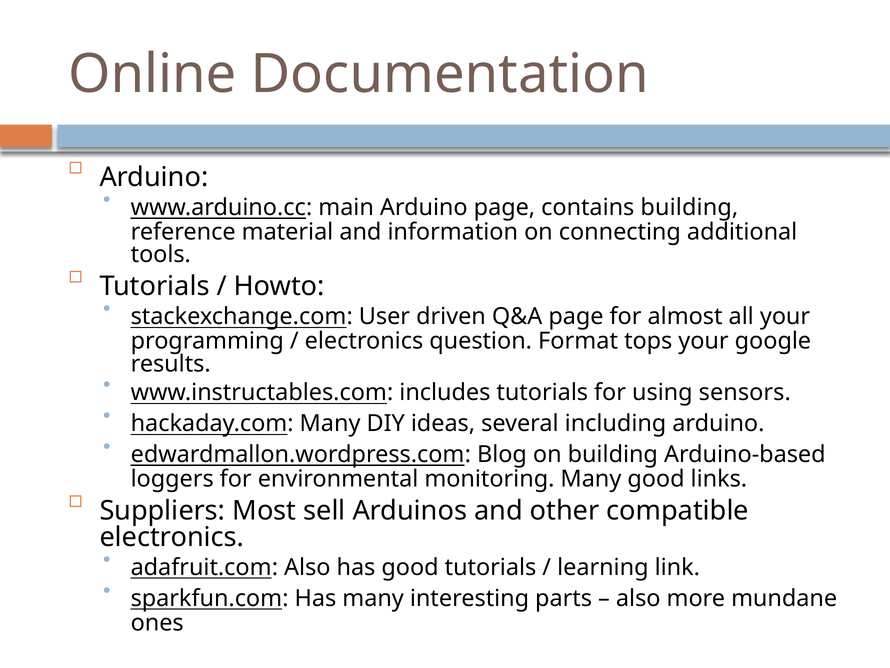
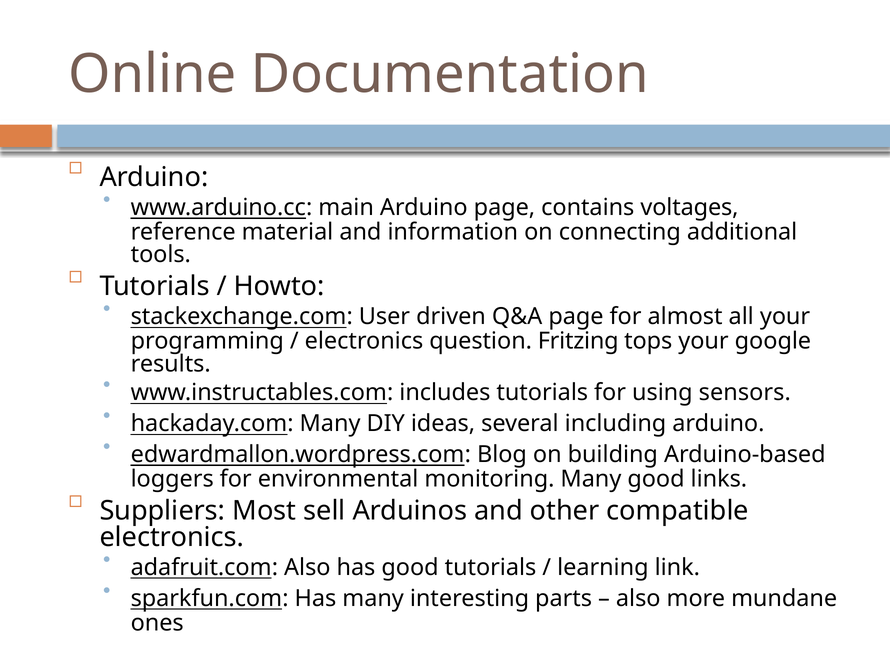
contains building: building -> voltages
Format: Format -> Fritzing
